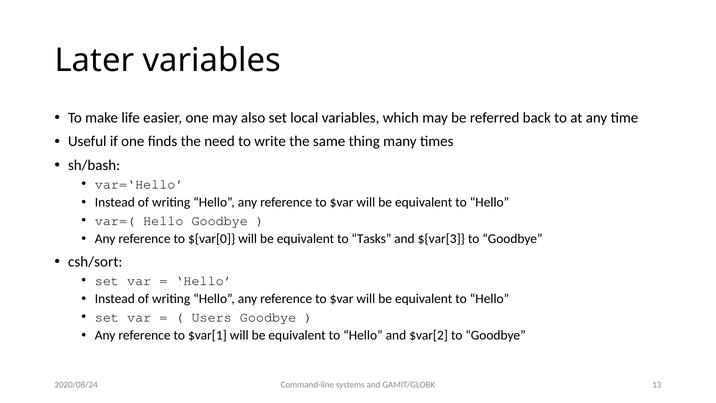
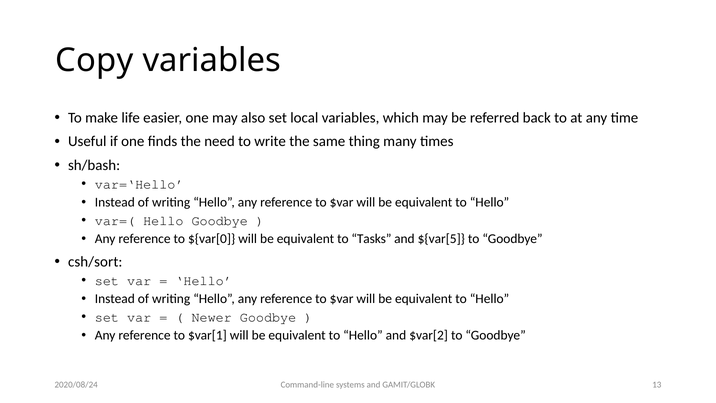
Later: Later -> Copy
${var[3: ${var[3 -> ${var[5
Users: Users -> Newer
